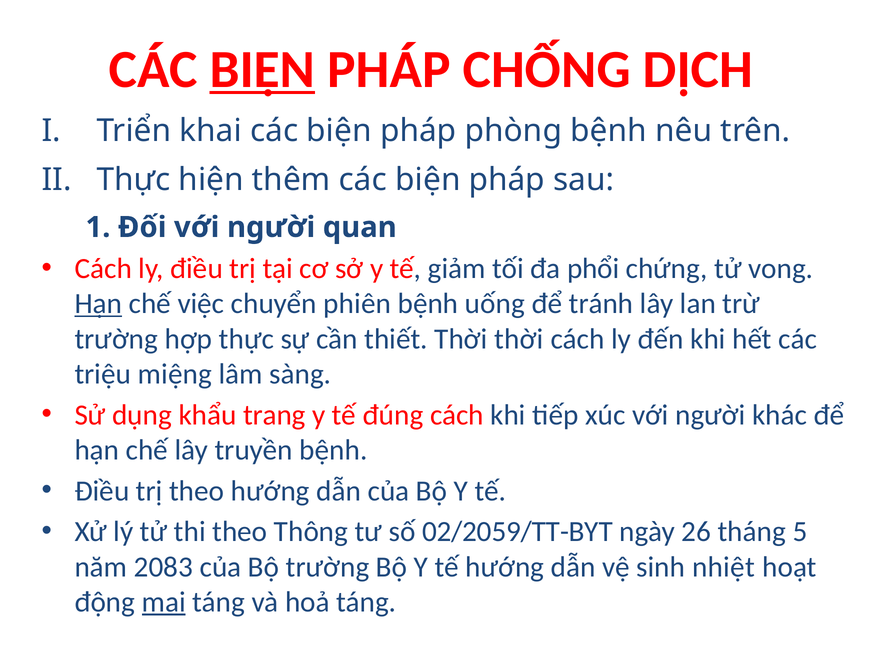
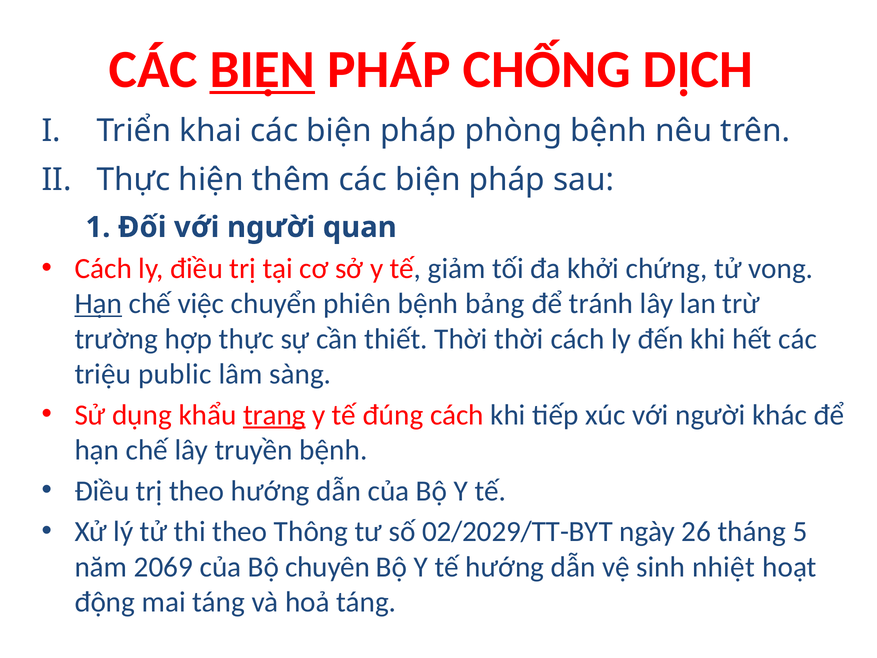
phổi: phổi -> khởi
uống: uống -> bảng
miệng: miệng -> public
trang underline: none -> present
02/2059/TT-BYT: 02/2059/TT-BYT -> 02/2029/TT-BYT
2083: 2083 -> 2069
Bộ trường: trường -> chuyên
mai underline: present -> none
